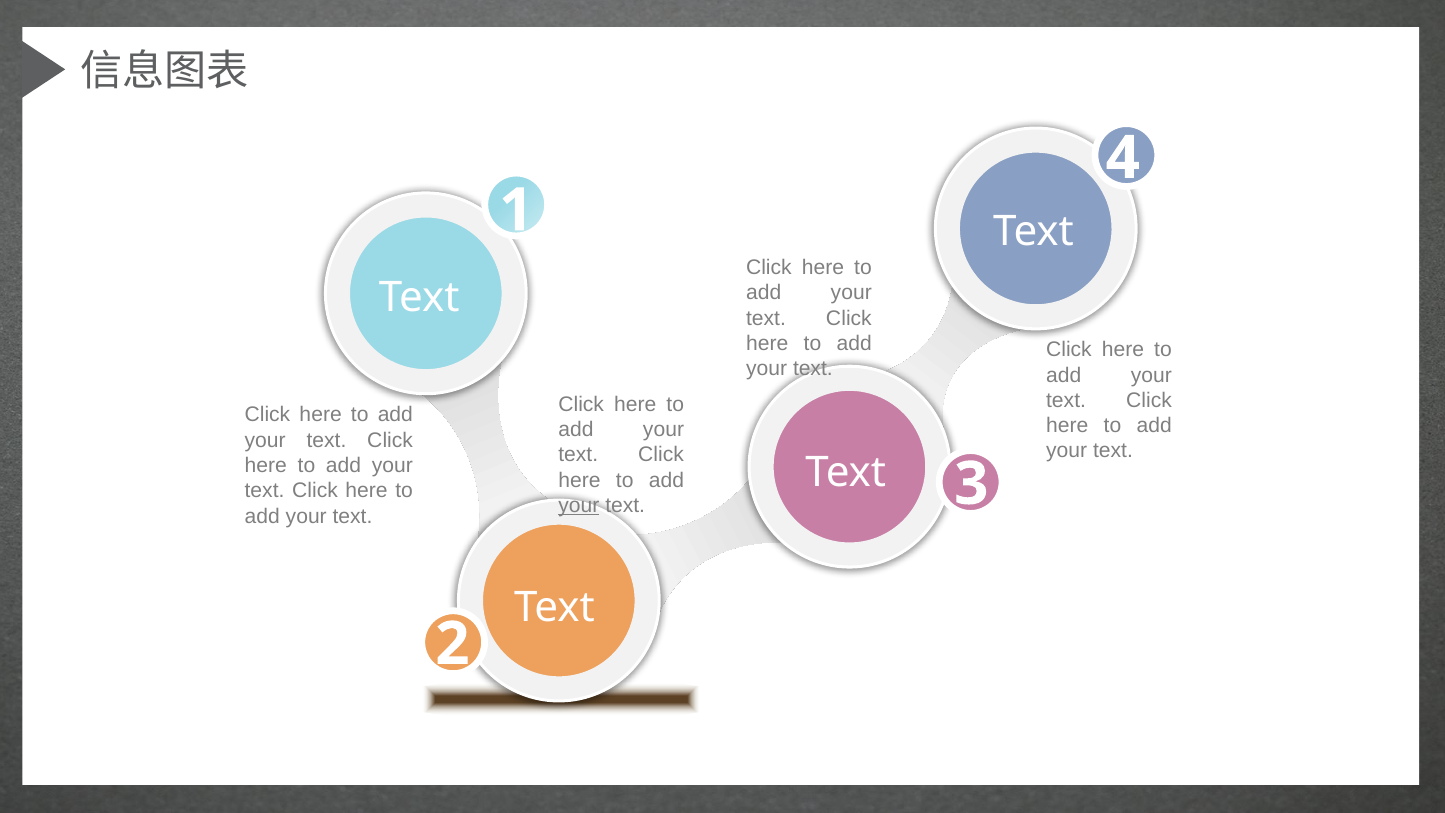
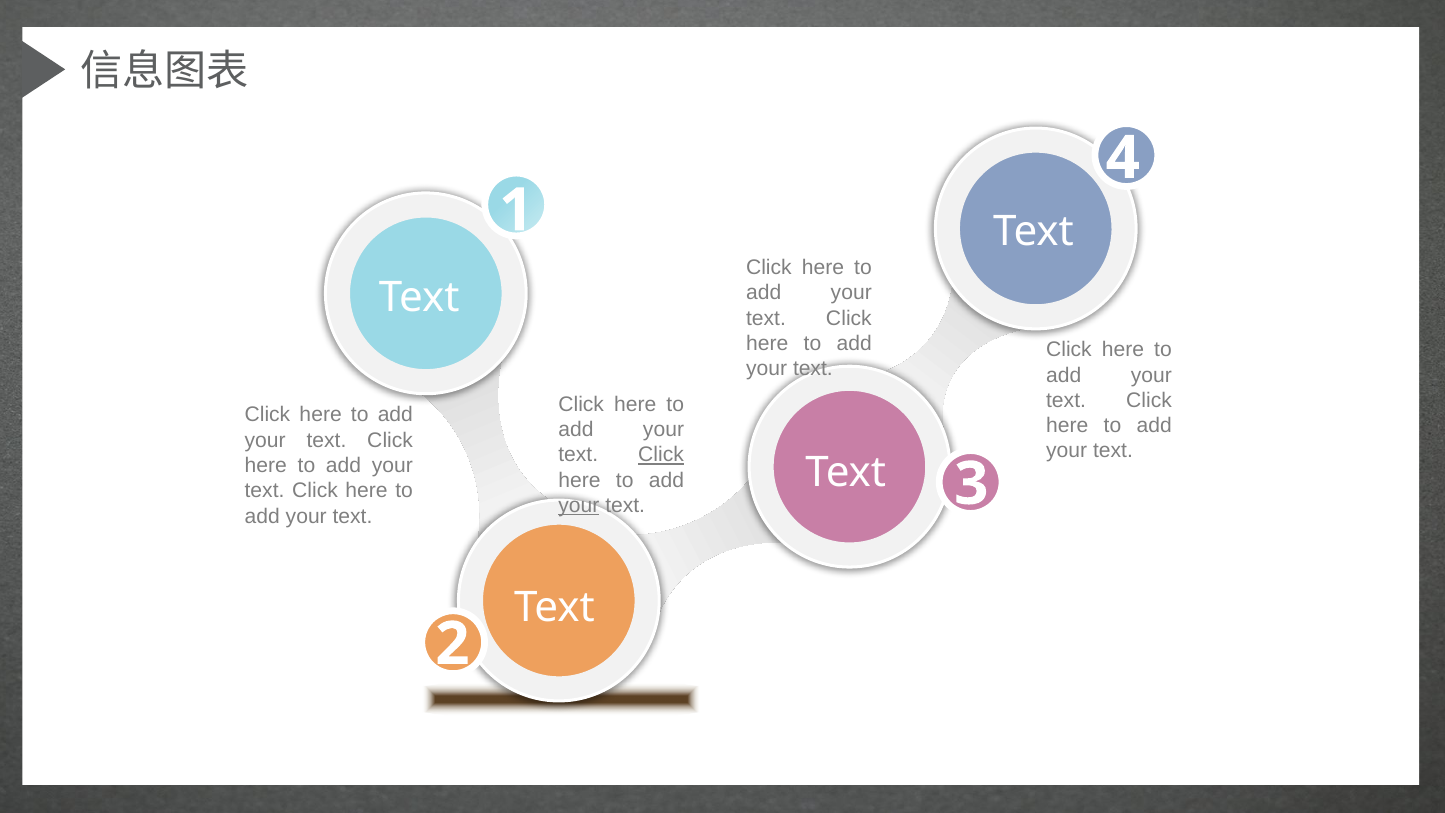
Click at (661, 455) underline: none -> present
